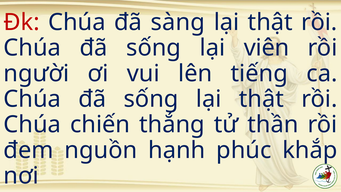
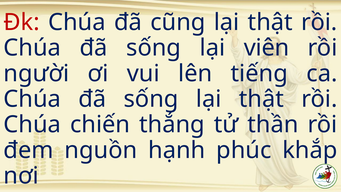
sàng: sàng -> cũng
